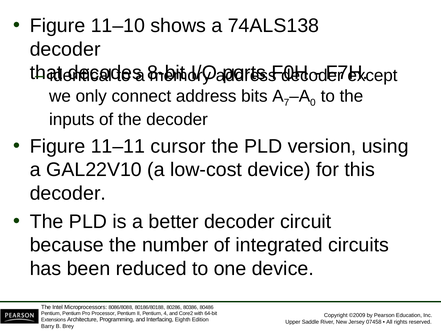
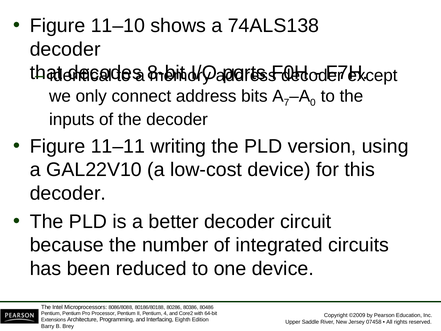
cursor: cursor -> writing
